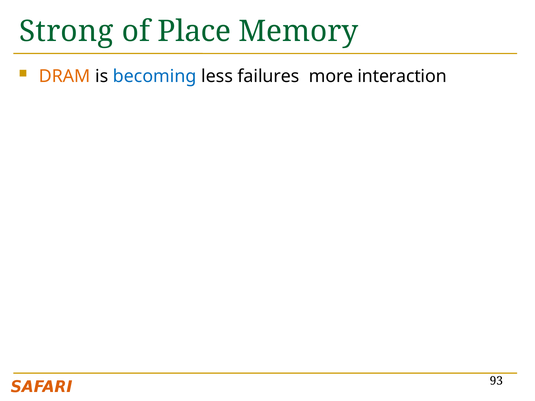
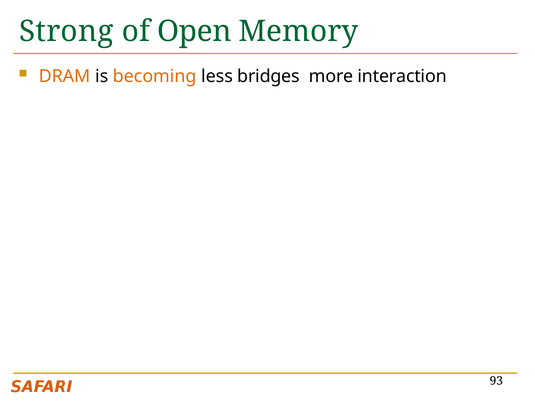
Place: Place -> Open
becoming colour: blue -> orange
failures: failures -> bridges
